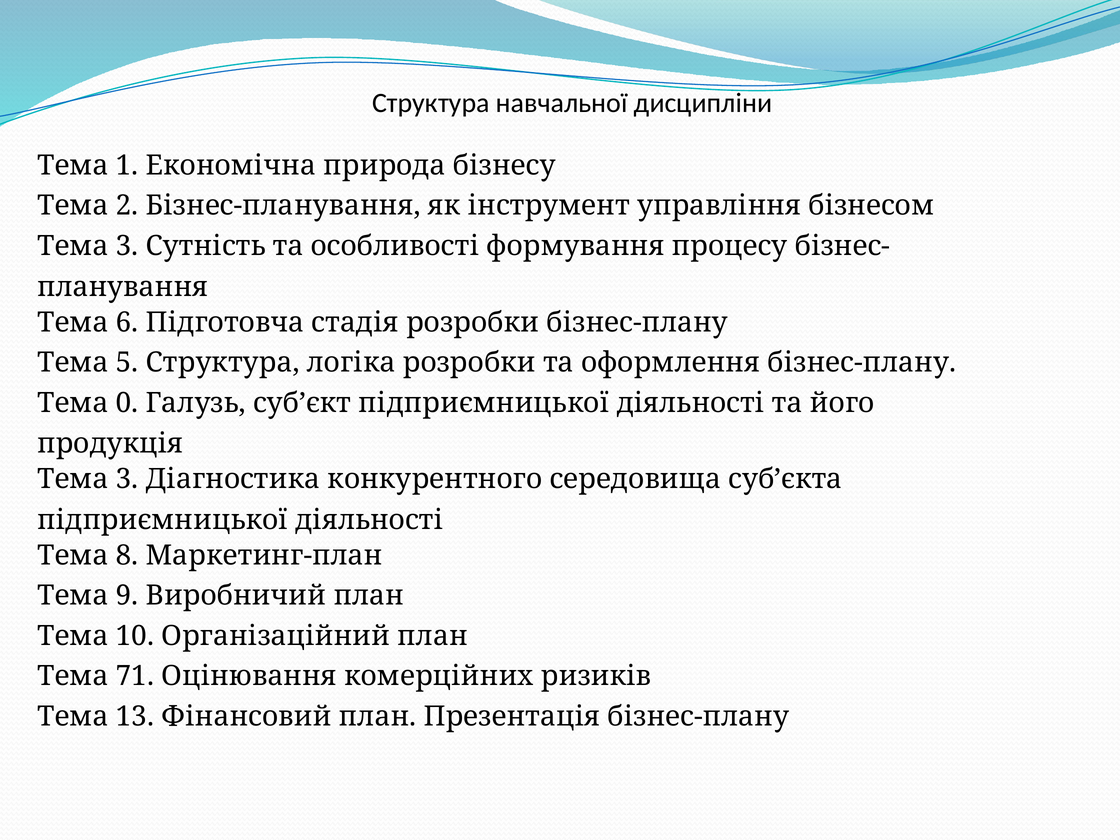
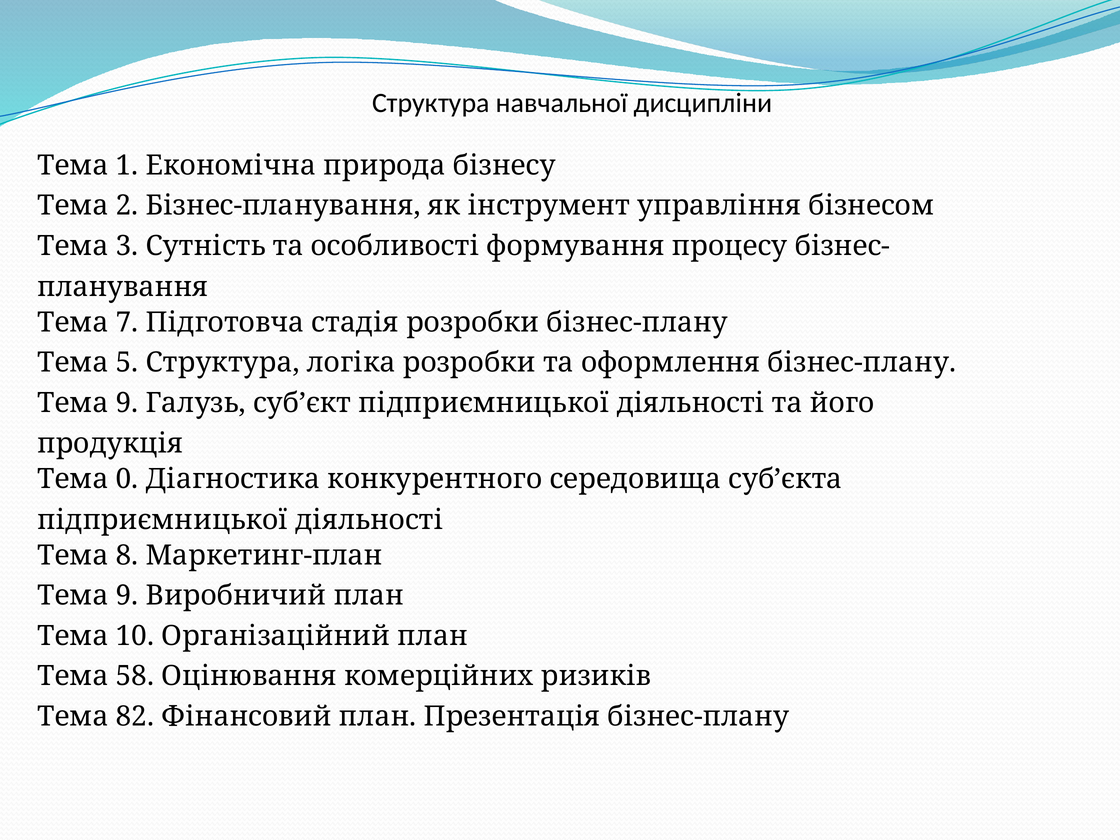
6: 6 -> 7
0 at (127, 403): 0 -> 9
3 at (127, 479): 3 -> 0
71: 71 -> 58
13: 13 -> 82
